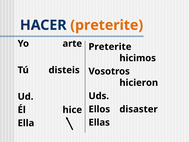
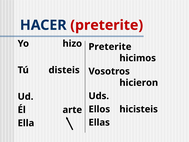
preterite at (107, 25) colour: orange -> red
arte: arte -> hizo
disaster: disaster -> hicisteis
hice: hice -> arte
